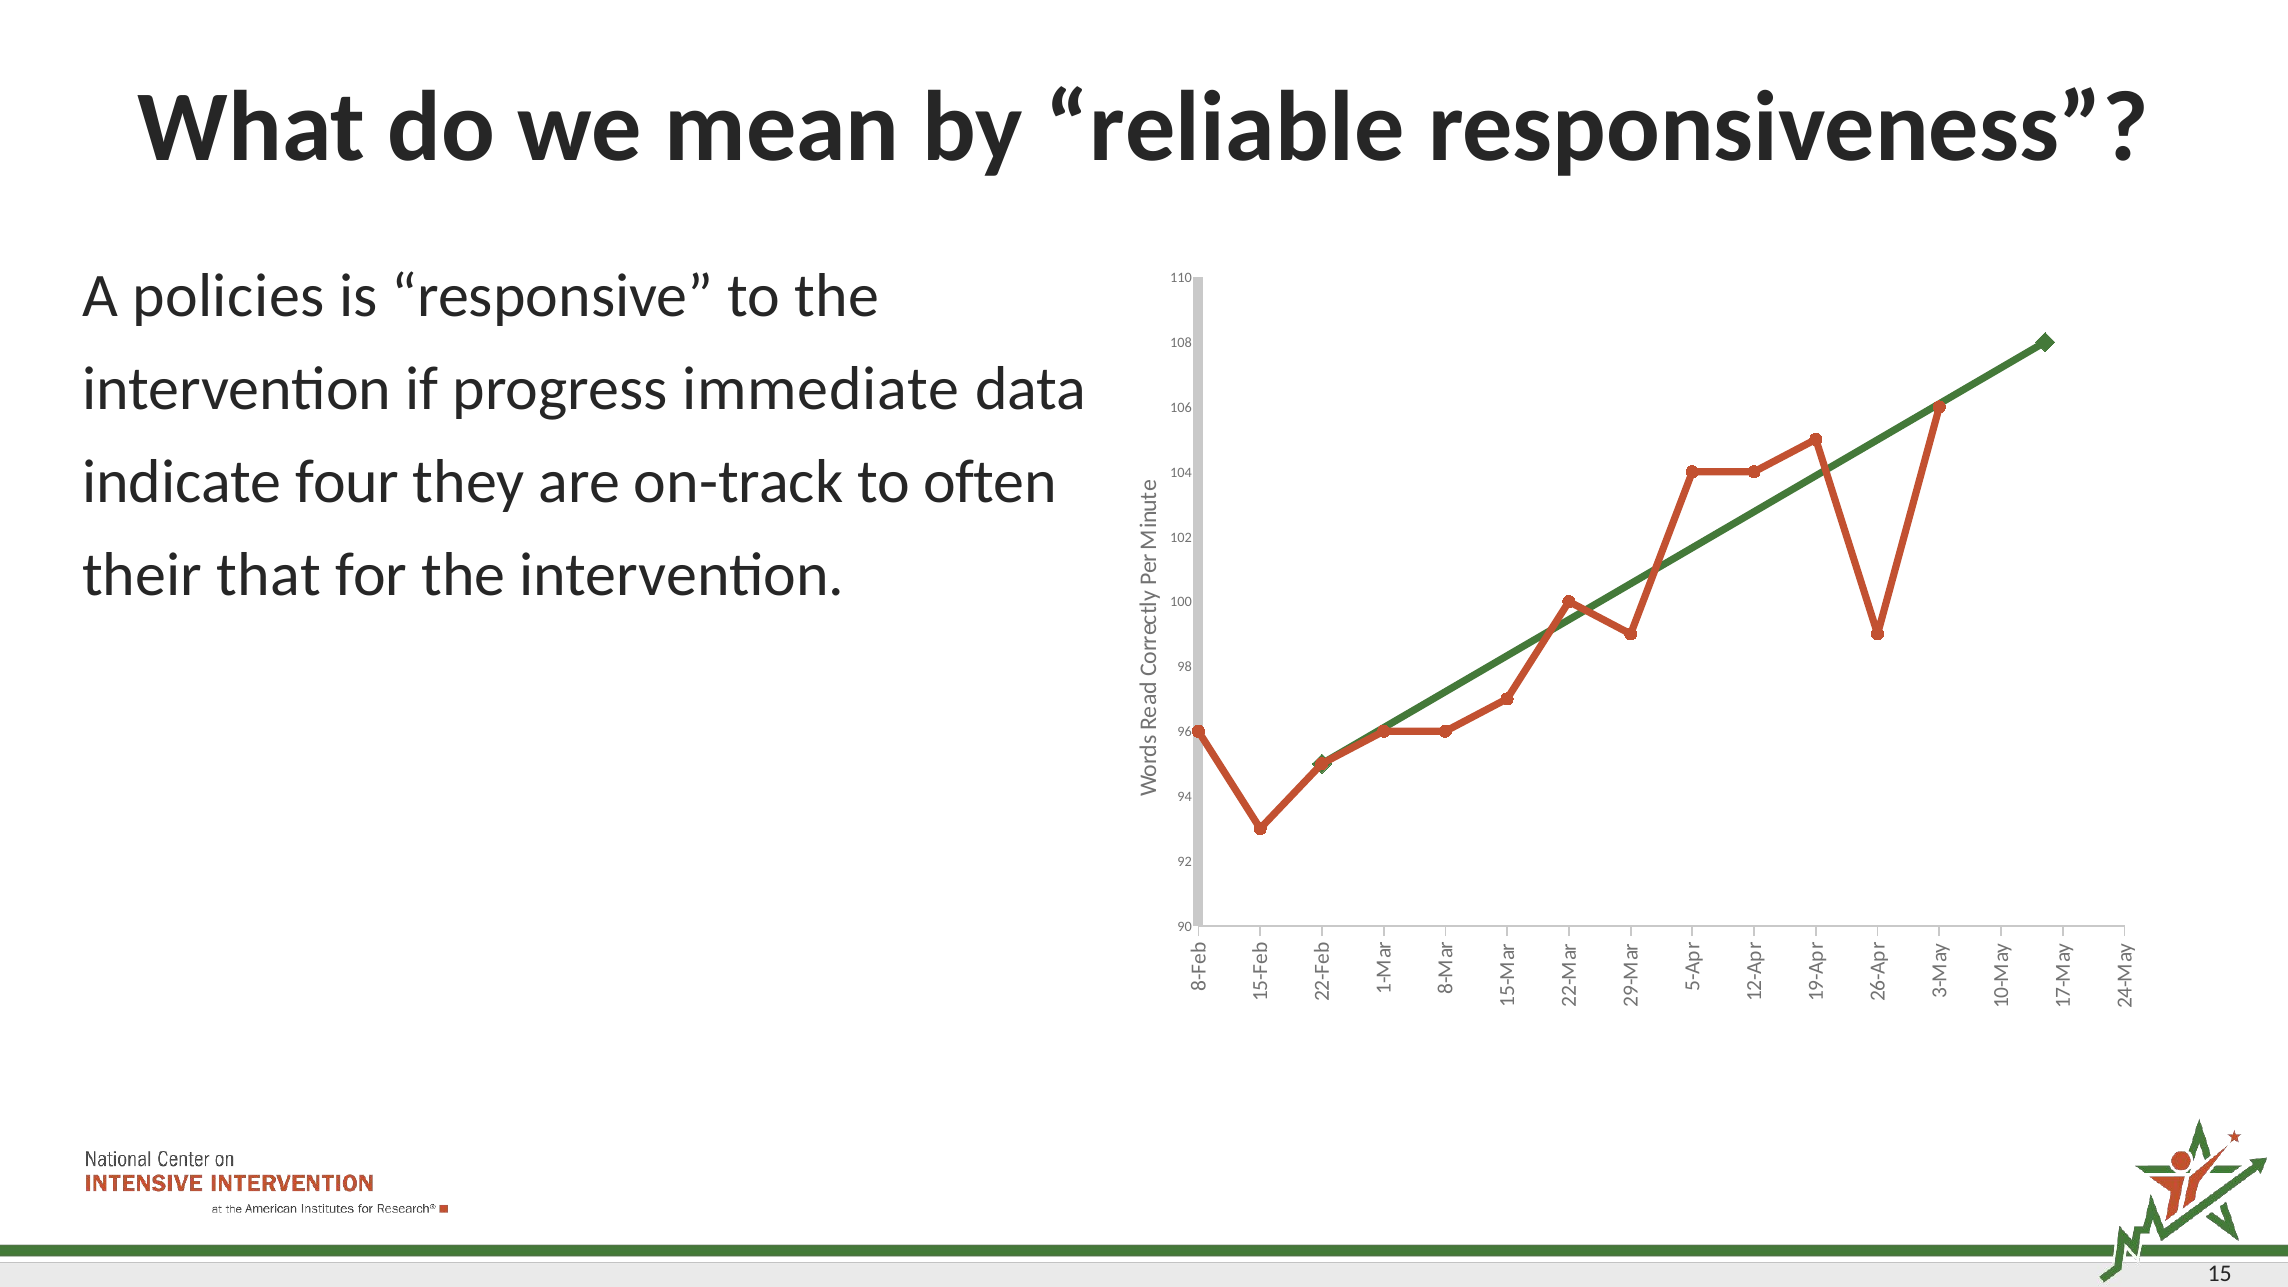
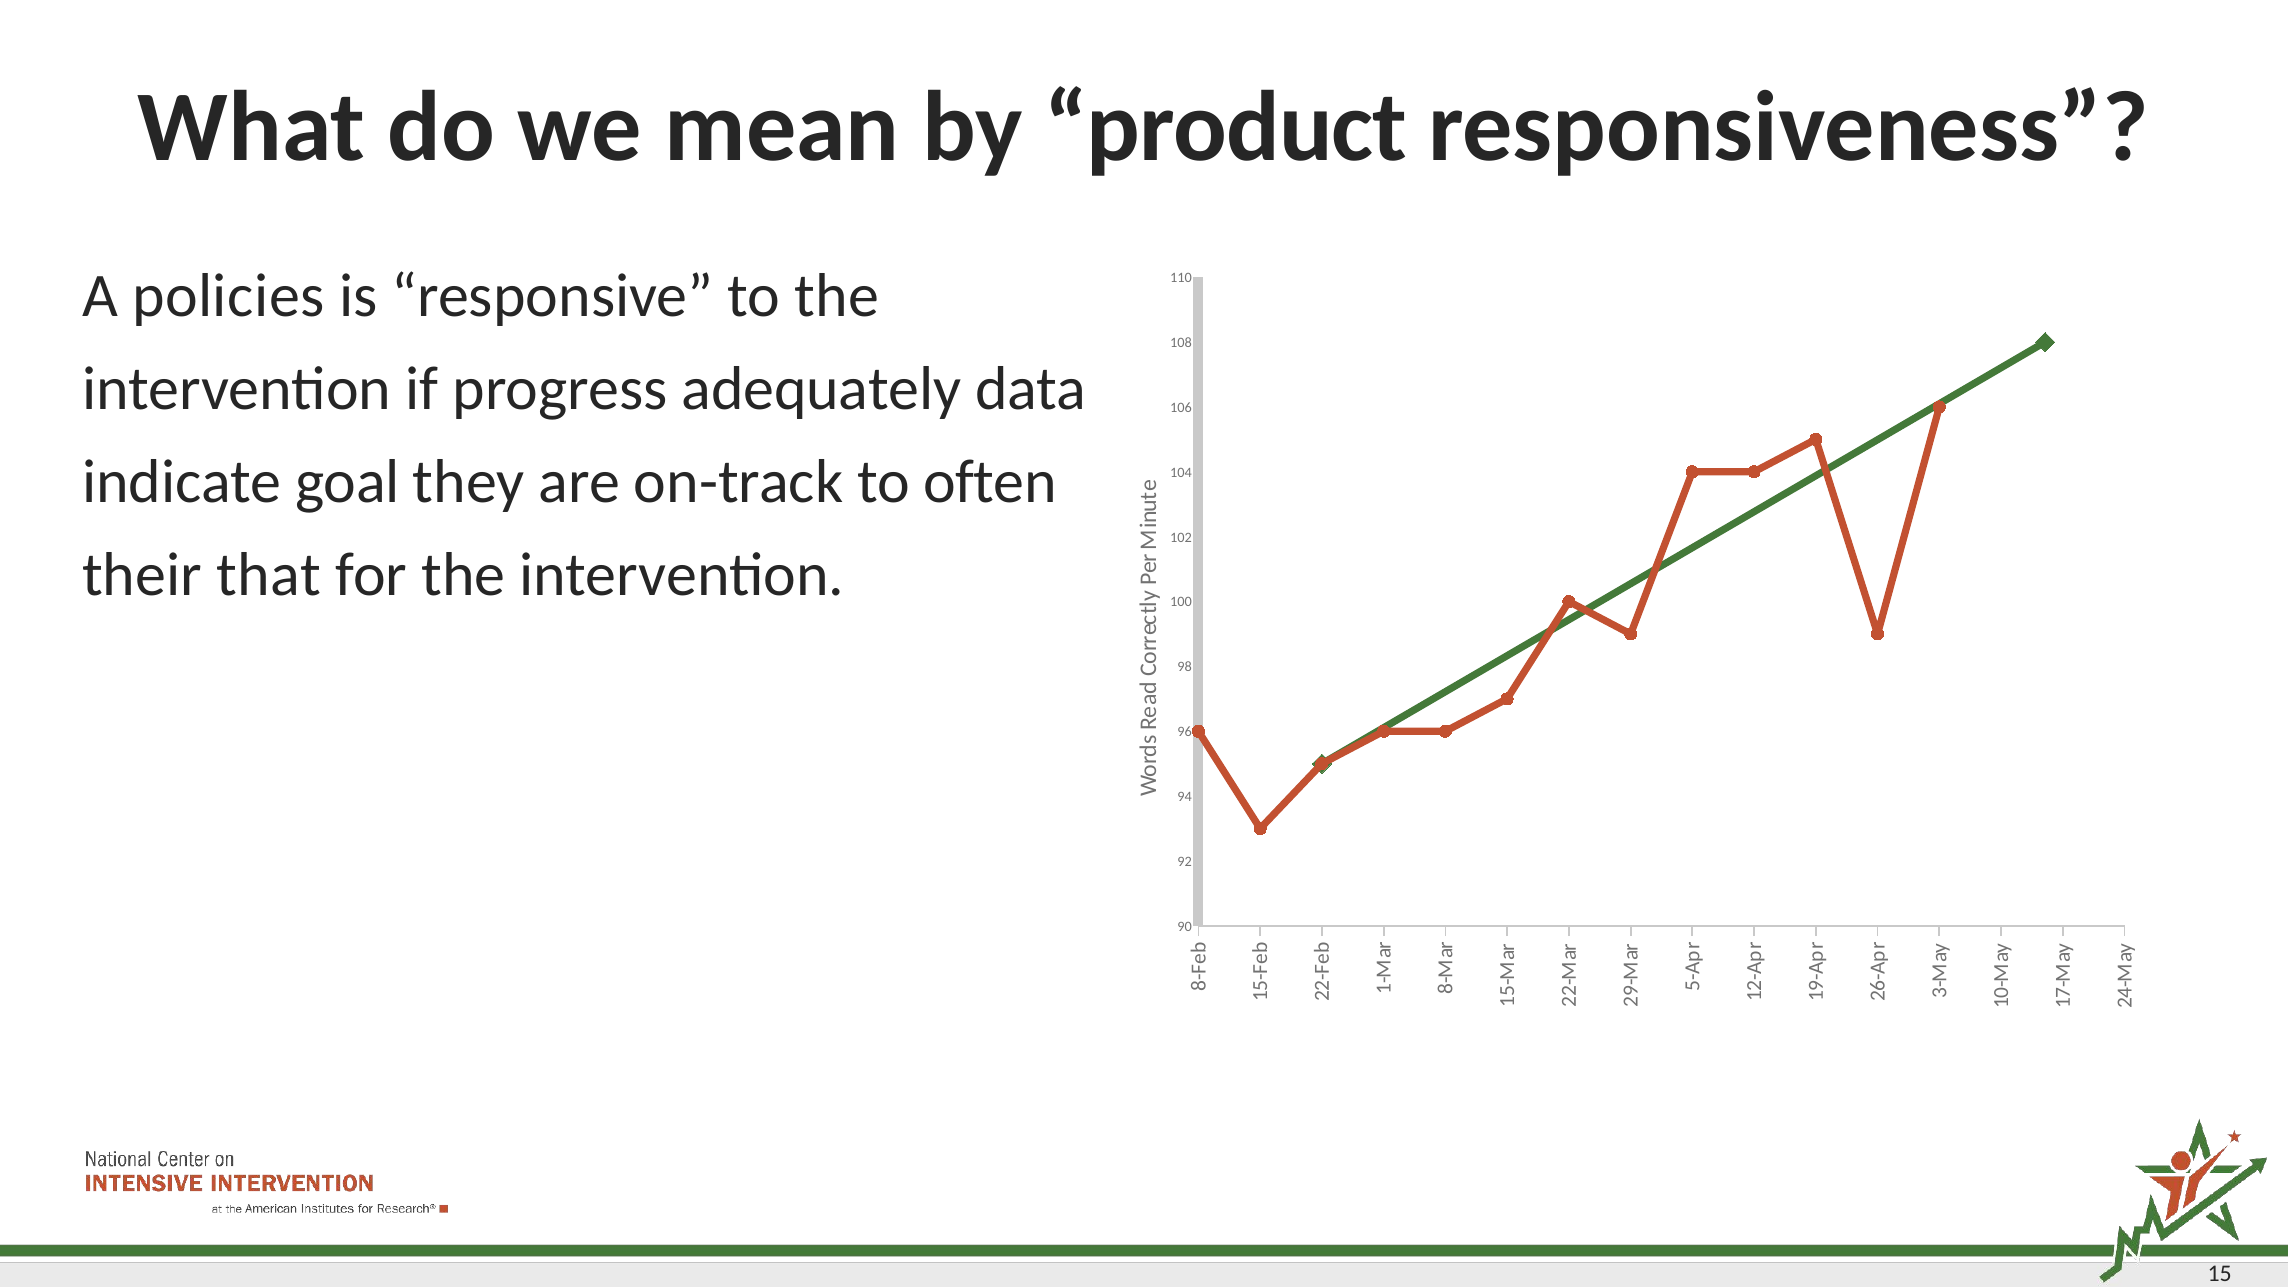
reliable: reliable -> product
immediate: immediate -> adequately
four: four -> goal
